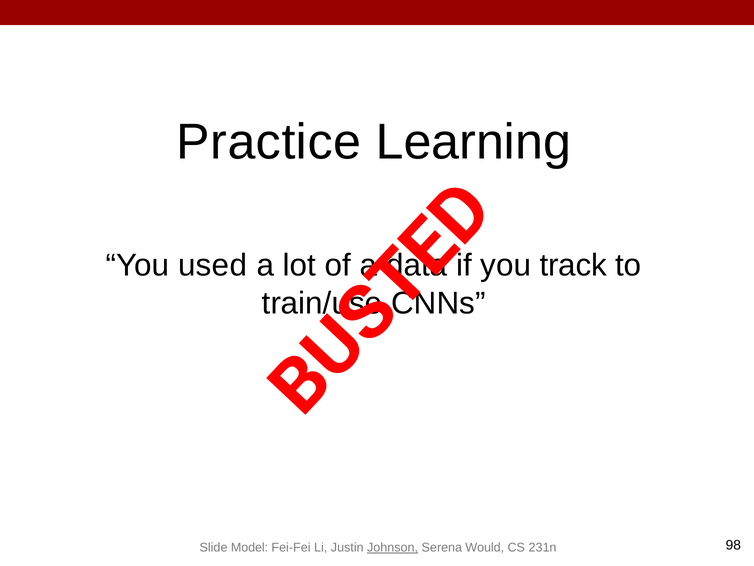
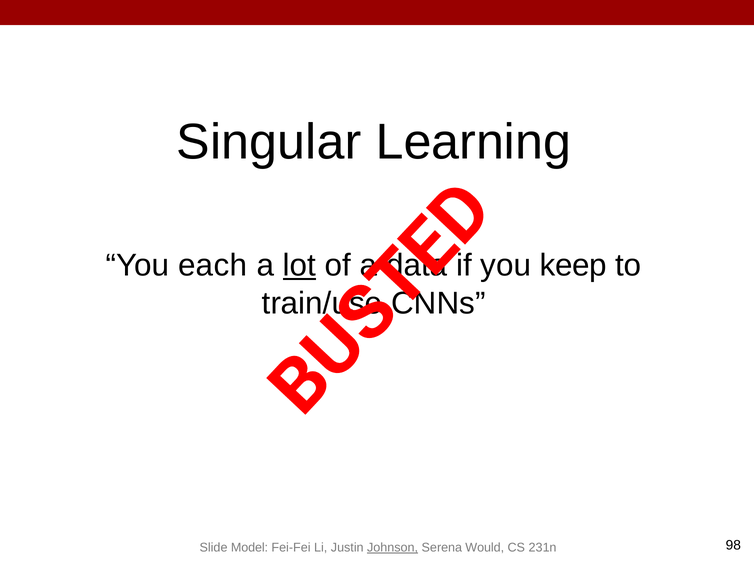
Practice: Practice -> Singular
used: used -> each
lot underline: none -> present
track: track -> keep
